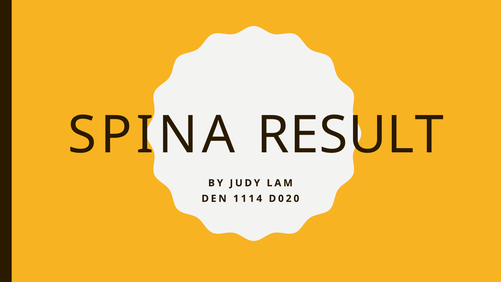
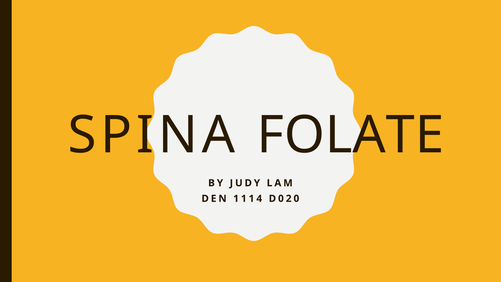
RESULT: RESULT -> FOLATE
